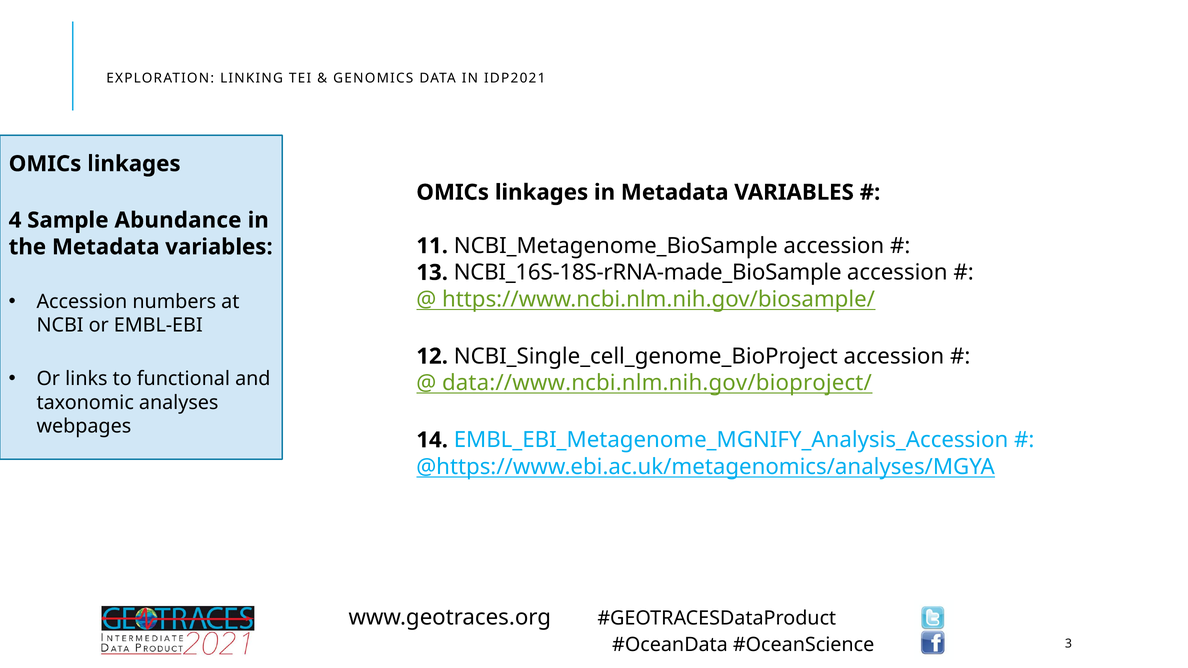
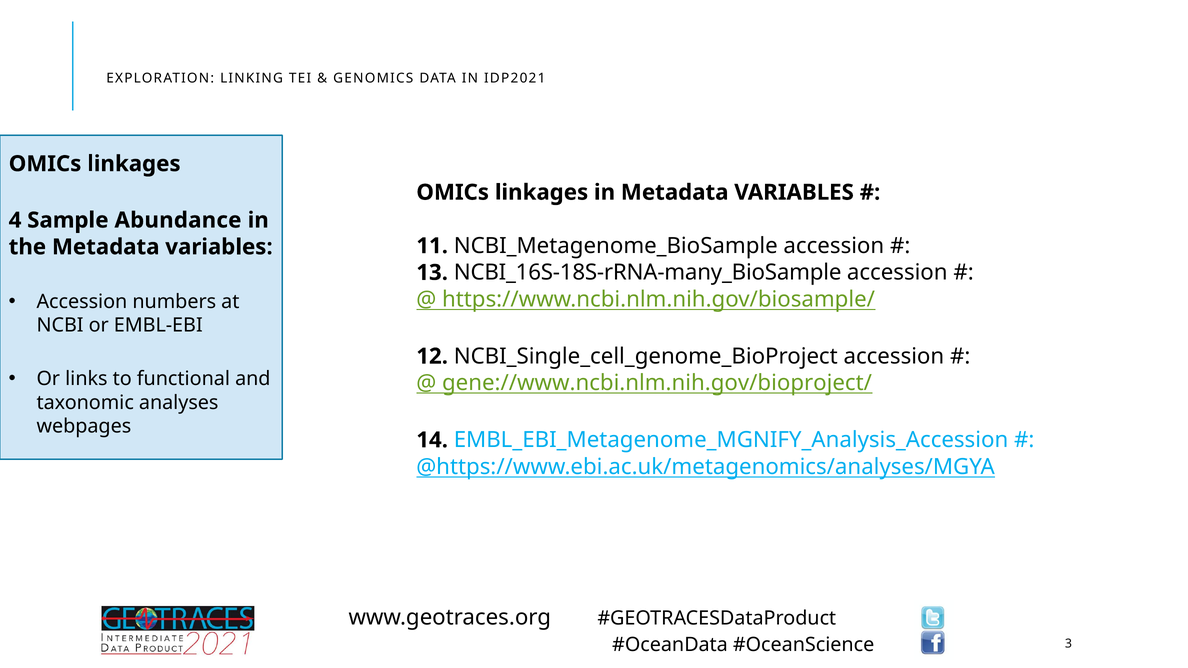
NCBI_16S-18S-rRNA-made_BioSample: NCBI_16S-18S-rRNA-made_BioSample -> NCBI_16S-18S-rRNA-many_BioSample
data://www.ncbi.nlm.nih.gov/bioproject/: data://www.ncbi.nlm.nih.gov/bioproject/ -> gene://www.ncbi.nlm.nih.gov/bioproject/
